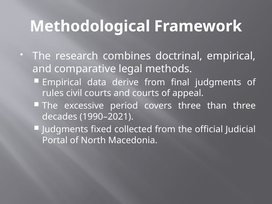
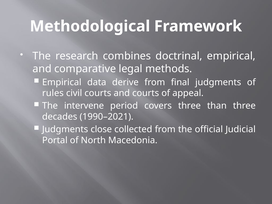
excessive: excessive -> intervene
fixed: fixed -> close
